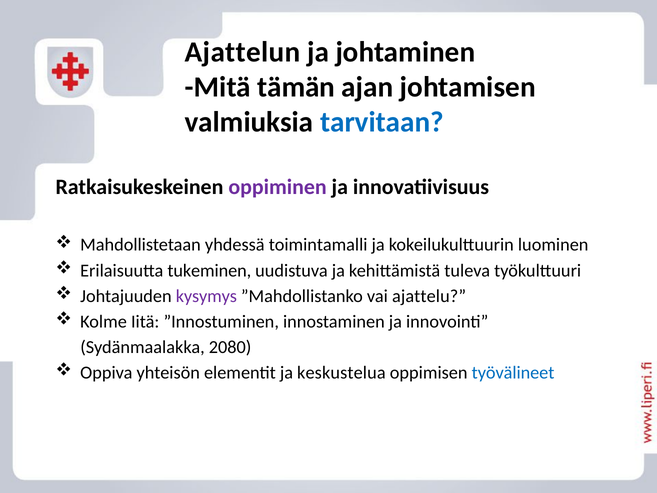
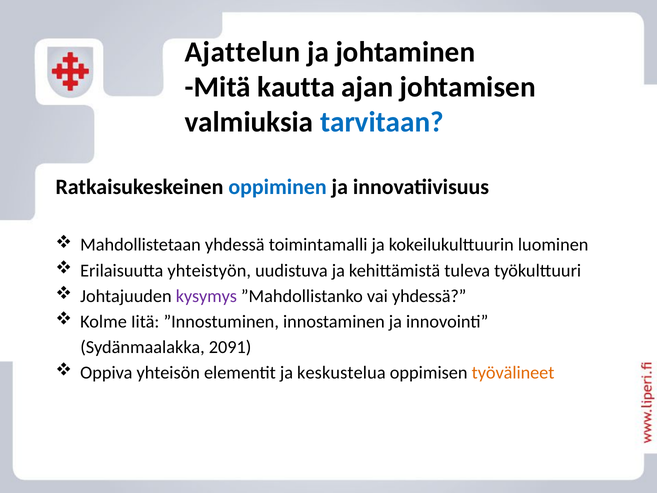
tämän: tämän -> kautta
oppiminen colour: purple -> blue
tukeminen: tukeminen -> yhteistyön
vai ajattelu: ajattelu -> yhdessä
2080: 2080 -> 2091
työvälineet colour: blue -> orange
